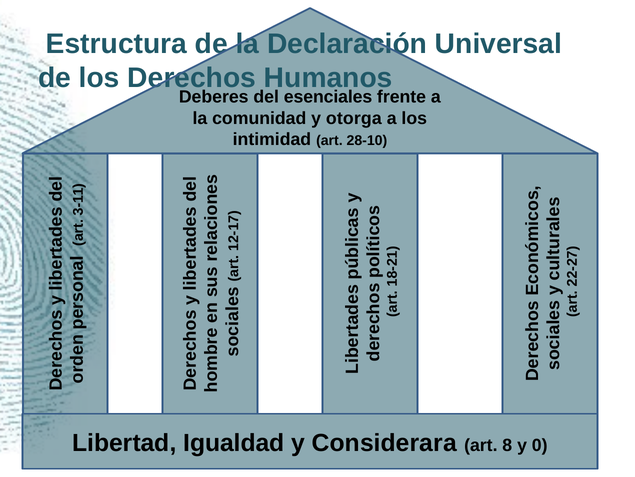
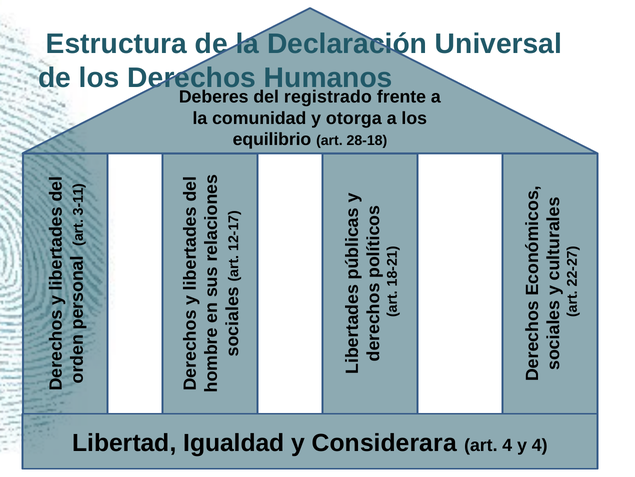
esenciales: esenciales -> registrado
intimidad: intimidad -> equilibrio
28-10: 28-10 -> 28-18
art 8: 8 -> 4
y 0: 0 -> 4
